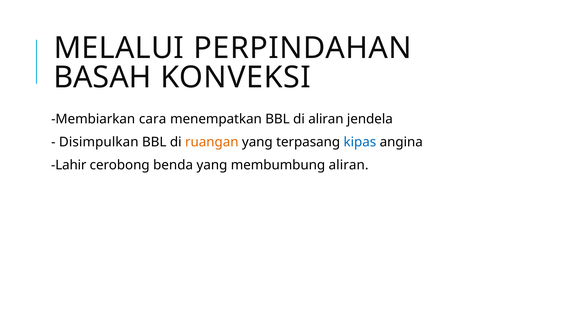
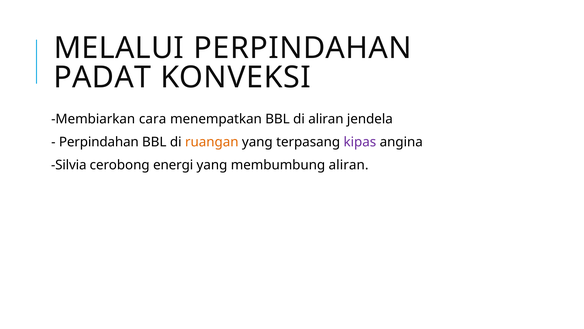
BASAH: BASAH -> PADAT
Disimpulkan at (99, 142): Disimpulkan -> Perpindahan
kipas colour: blue -> purple
Lahir: Lahir -> Silvia
benda: benda -> energi
